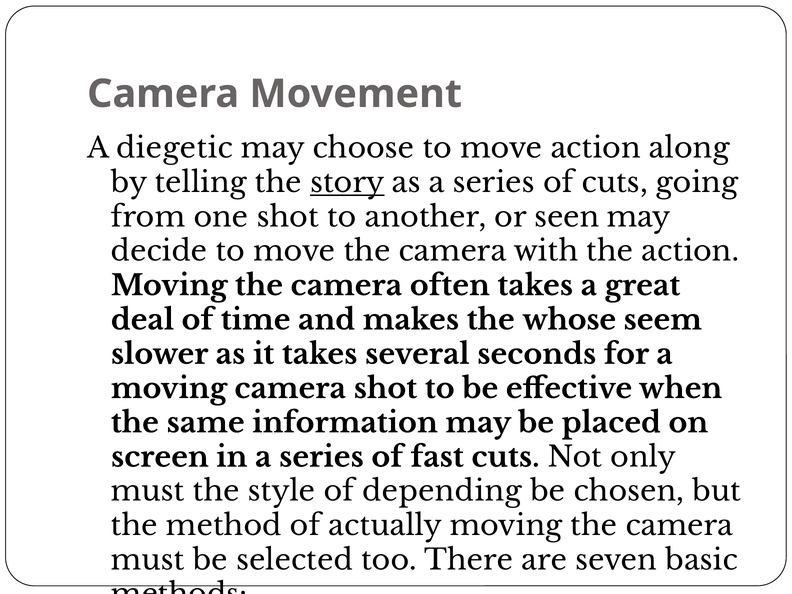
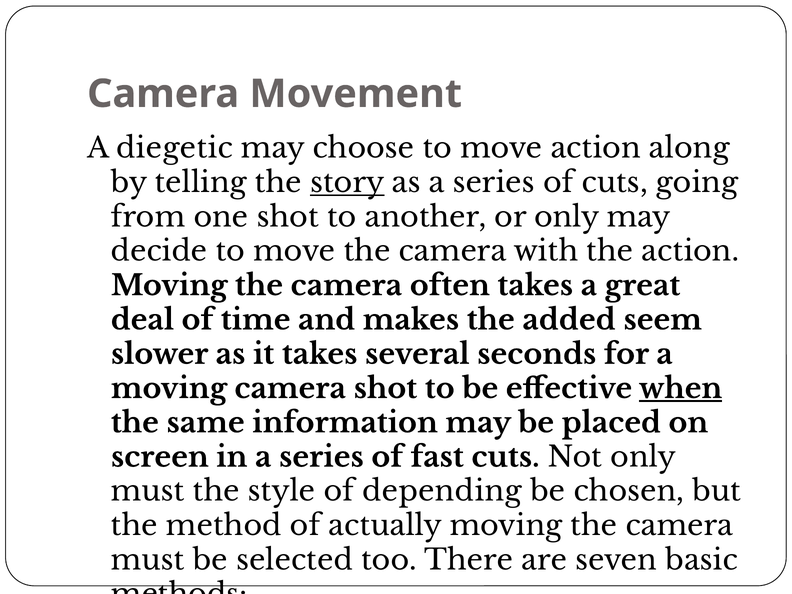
or seen: seen -> only
whose: whose -> added
when underline: none -> present
